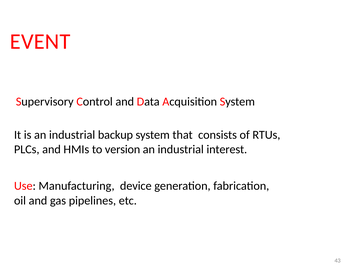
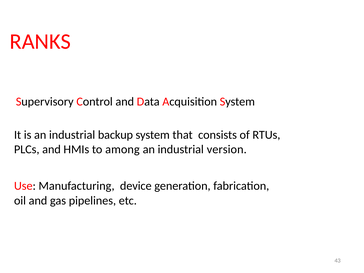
EVENT: EVENT -> RANKS
version: version -> among
interest: interest -> version
